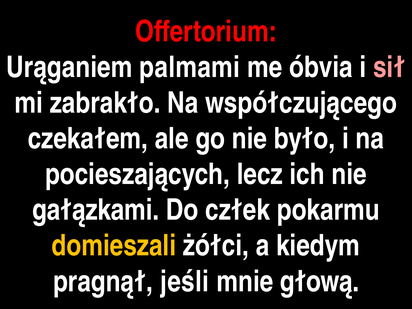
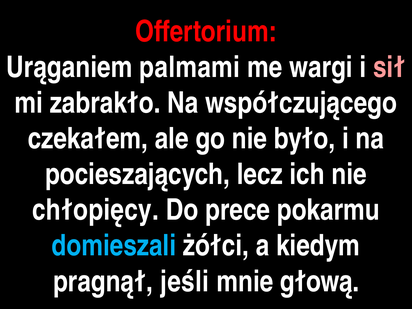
óbvia: óbvia -> wargi
gałązkami: gałązkami -> chłopięcy
człek: człek -> prece
domieszali colour: yellow -> light blue
